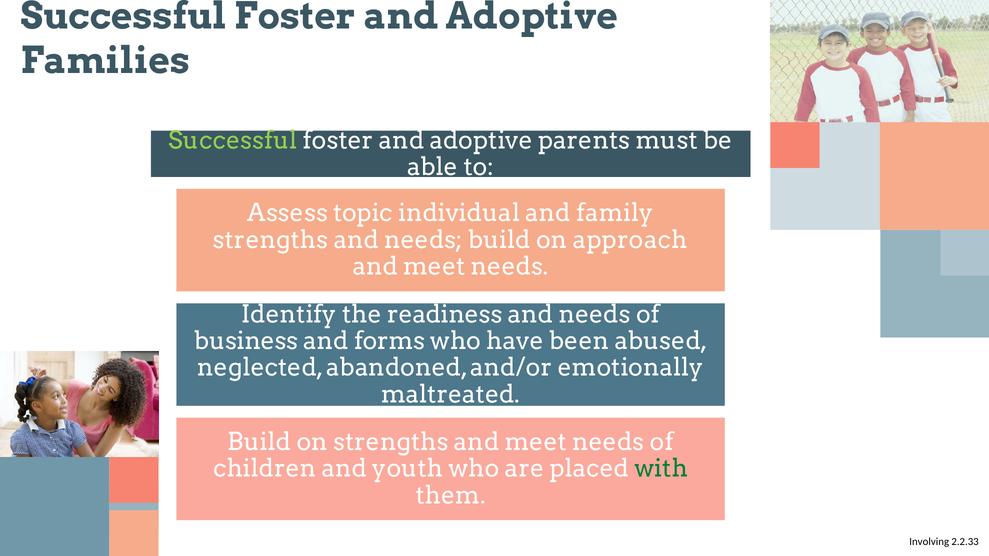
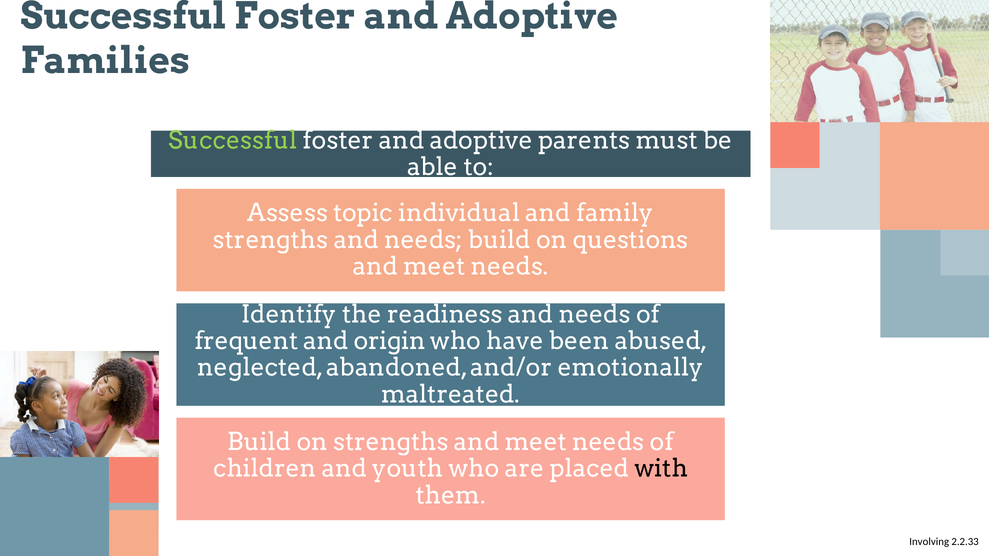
approach: approach -> questions
business: business -> frequent
forms: forms -> origin
with colour: green -> black
